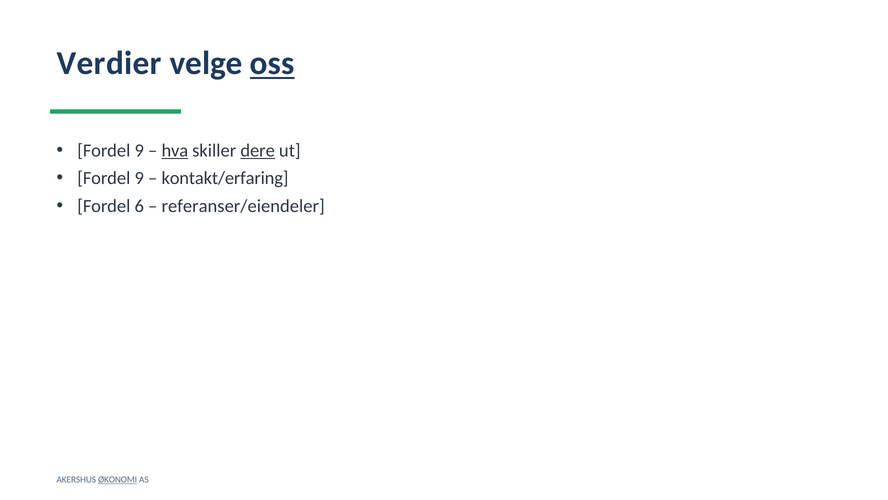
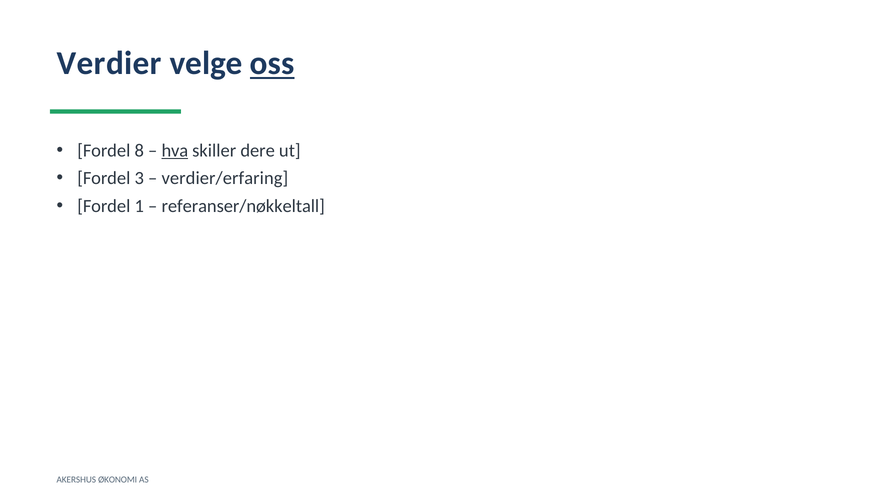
9 at (139, 150): 9 -> 8
dere underline: present -> none
9 at (139, 178): 9 -> 3
kontakt/erfaring: kontakt/erfaring -> verdier/erfaring
6: 6 -> 1
referanser/eiendeler: referanser/eiendeler -> referanser/nøkkeltall
ØKONOMI underline: present -> none
